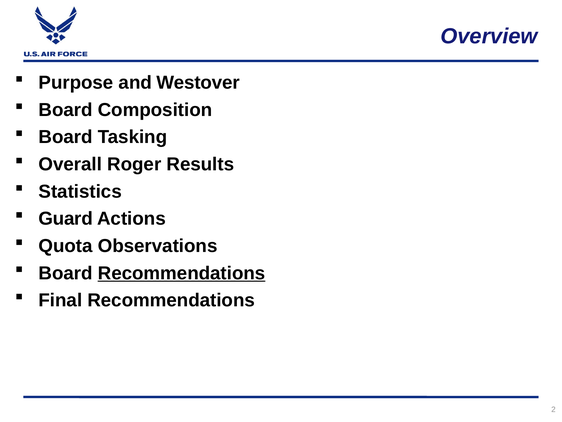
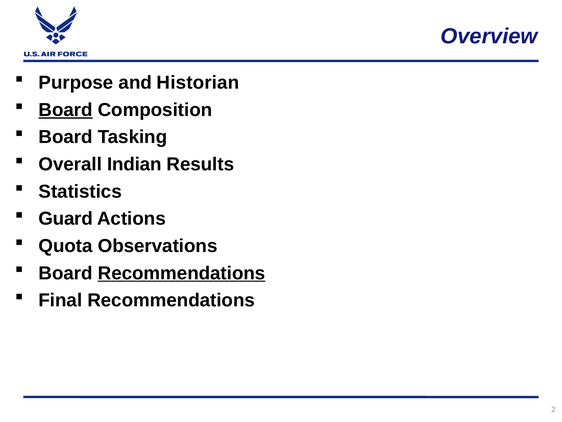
Westover: Westover -> Historian
Board at (66, 110) underline: none -> present
Roger: Roger -> Indian
